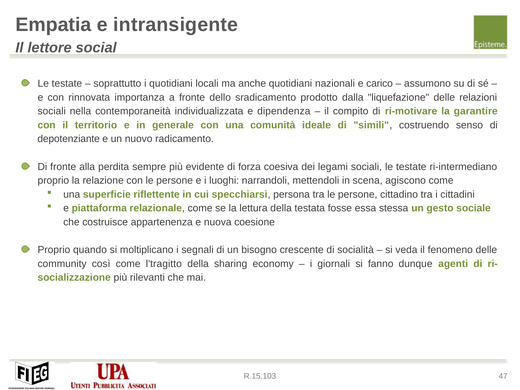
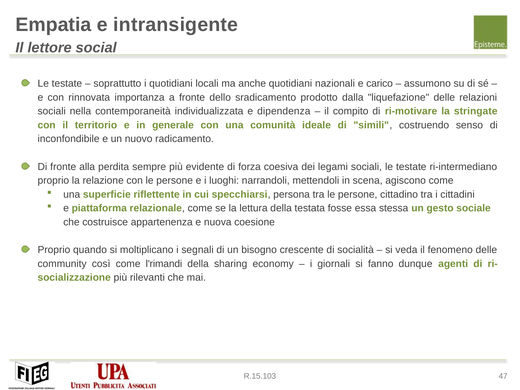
garantire: garantire -> stringate
depotenziante: depotenziante -> inconfondibile
l'tragitto: l'tragitto -> l'rimandi
